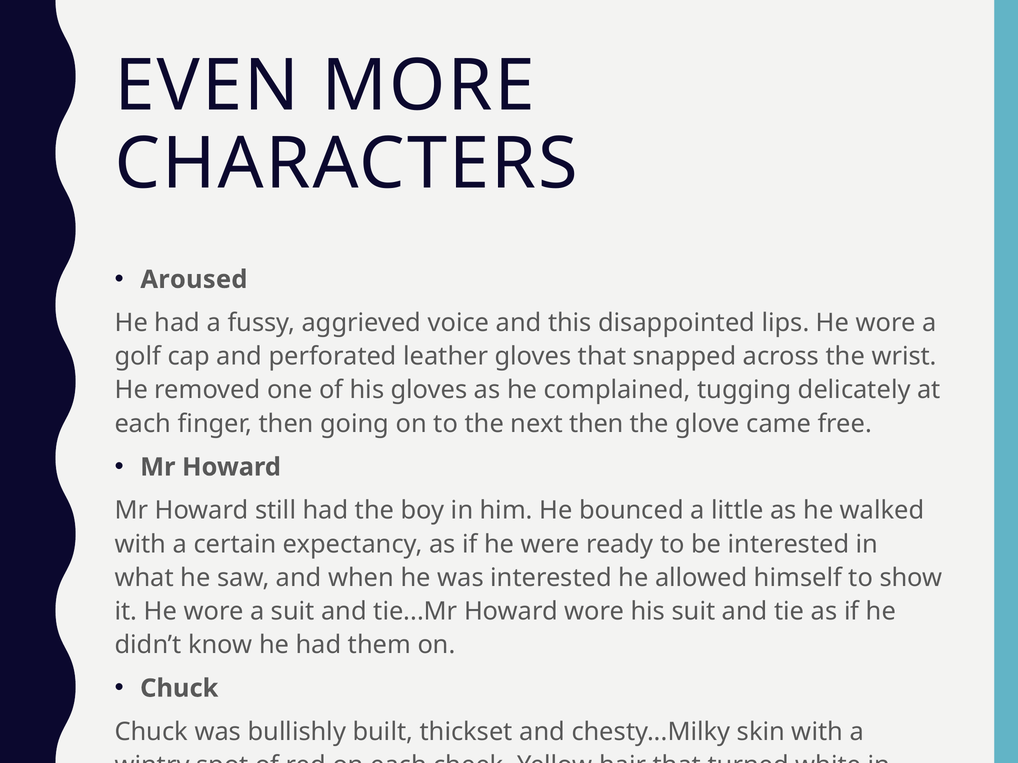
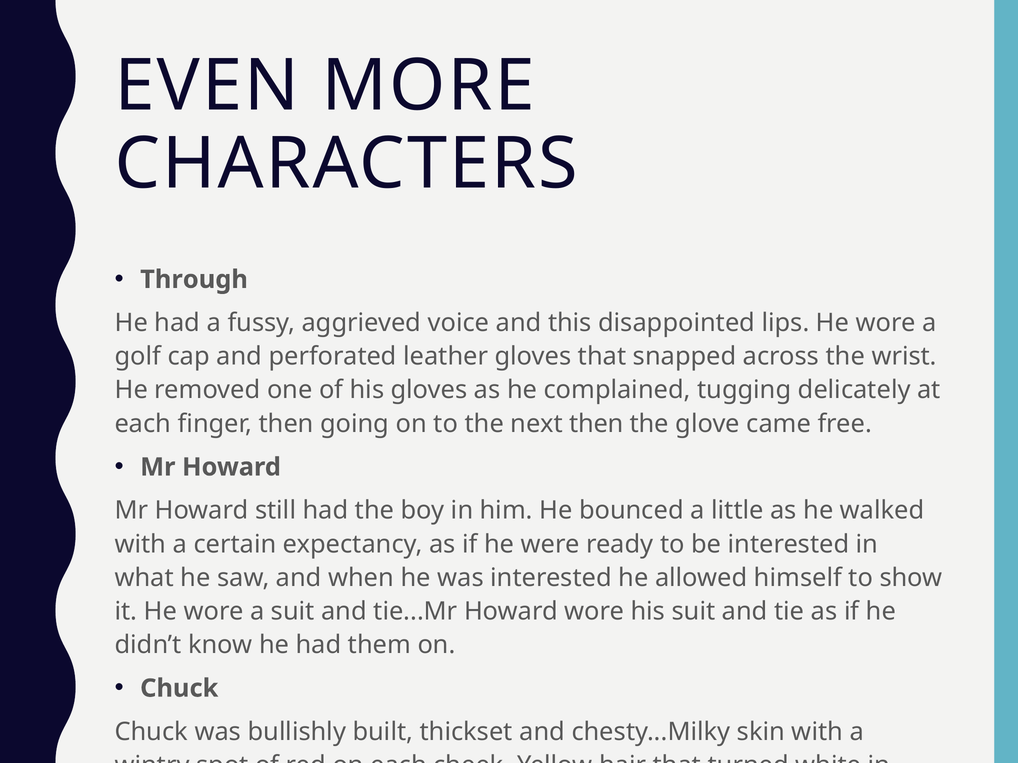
Aroused: Aroused -> Through
